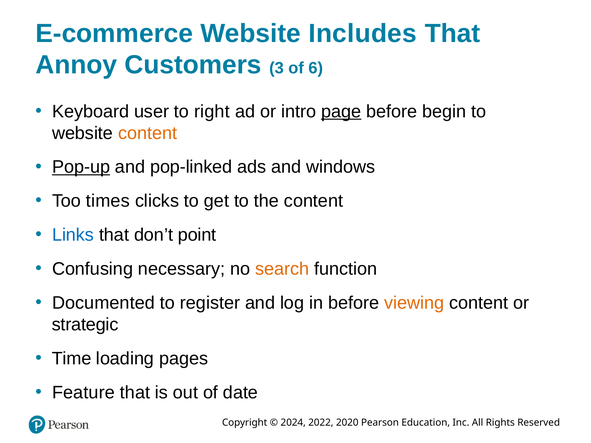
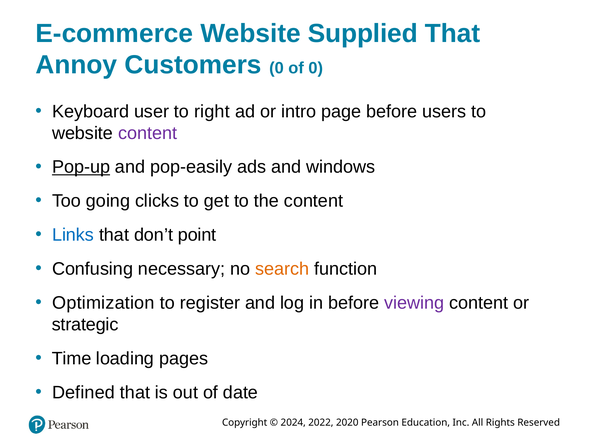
Includes: Includes -> Supplied
Customers 3: 3 -> 0
of 6: 6 -> 0
page underline: present -> none
begin: begin -> users
content at (148, 133) colour: orange -> purple
pop-linked: pop-linked -> pop-easily
times: times -> going
Documented: Documented -> Optimization
viewing colour: orange -> purple
Feature: Feature -> Defined
